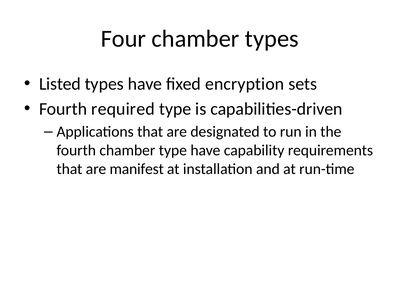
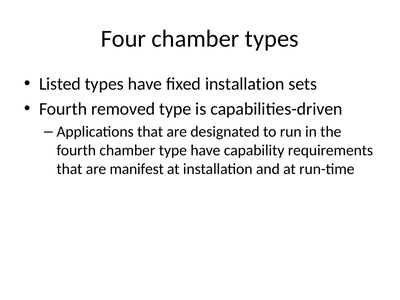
fixed encryption: encryption -> installation
required: required -> removed
